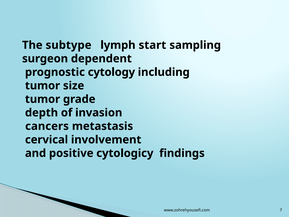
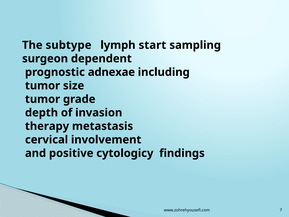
cytology: cytology -> adnexae
cancers: cancers -> therapy
